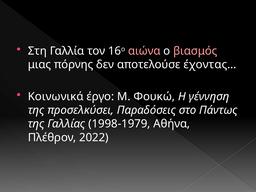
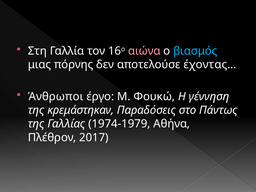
βιασμός colour: pink -> light blue
Κοινωνικά: Κοινωνικά -> Άνθρωποι
προσελκύσει: προσελκύσει -> κρεμάστηκαν
1998-1979: 1998-1979 -> 1974-1979
2022: 2022 -> 2017
